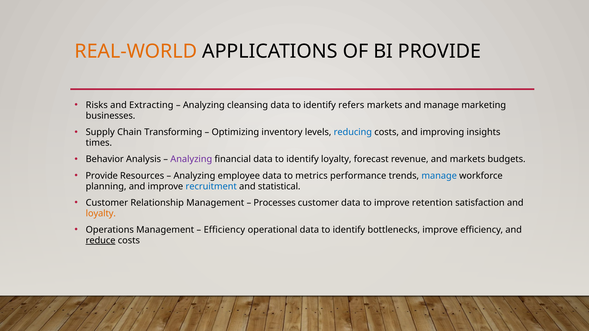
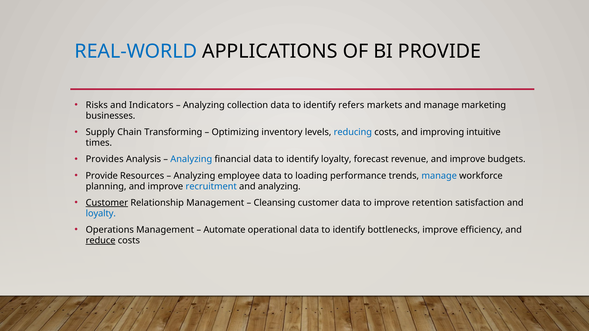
REAL-WORLD colour: orange -> blue
Extracting: Extracting -> Indicators
cleansing: cleansing -> collection
insights: insights -> intuitive
Behavior: Behavior -> Provides
Analyzing at (191, 159) colour: purple -> blue
revenue and markets: markets -> improve
metrics: metrics -> loading
and statistical: statistical -> analyzing
Customer at (107, 203) underline: none -> present
Processes: Processes -> Cleansing
loyalty at (101, 214) colour: orange -> blue
Efficiency at (224, 230): Efficiency -> Automate
